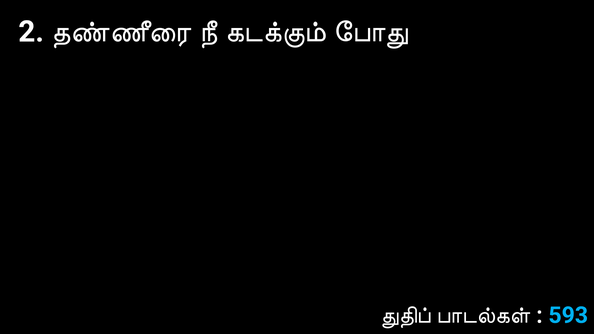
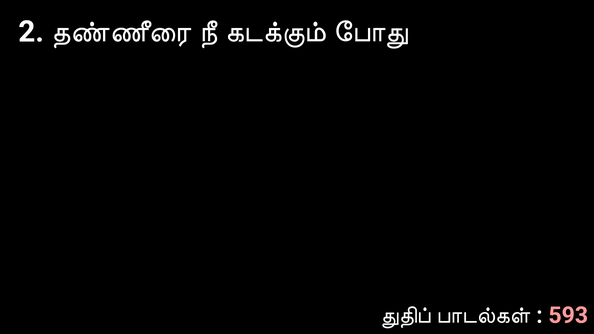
593 colour: light blue -> pink
